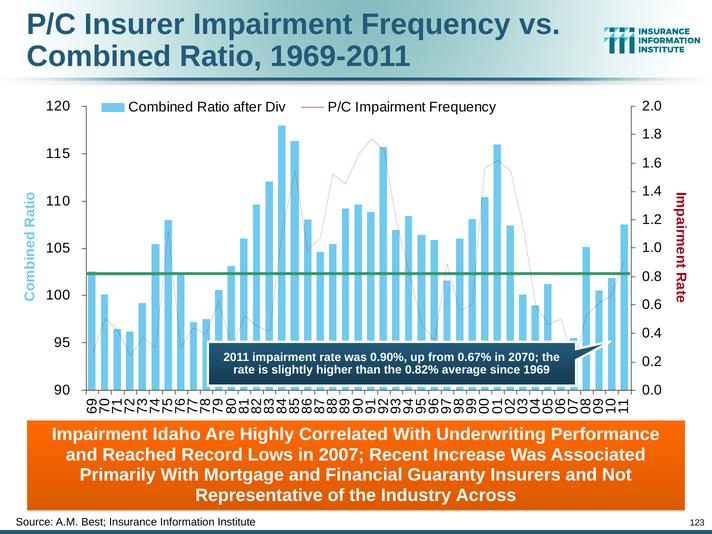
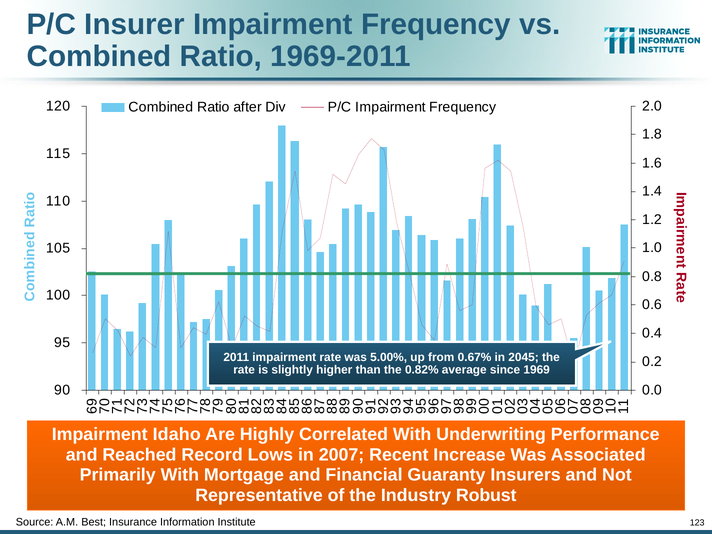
0.90%: 0.90% -> 5.00%
2070: 2070 -> 2045
Across: Across -> Robust
